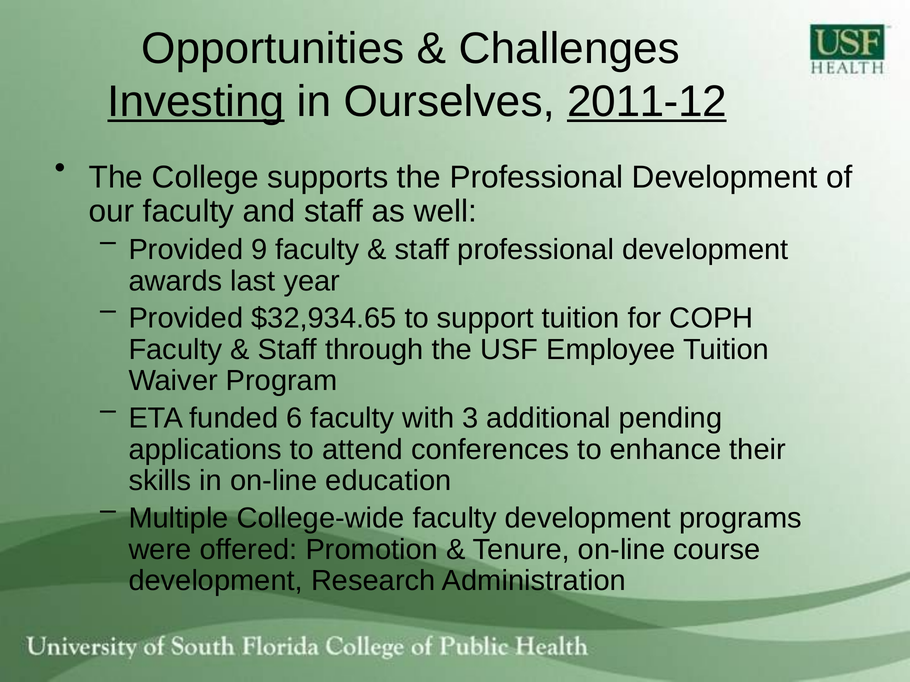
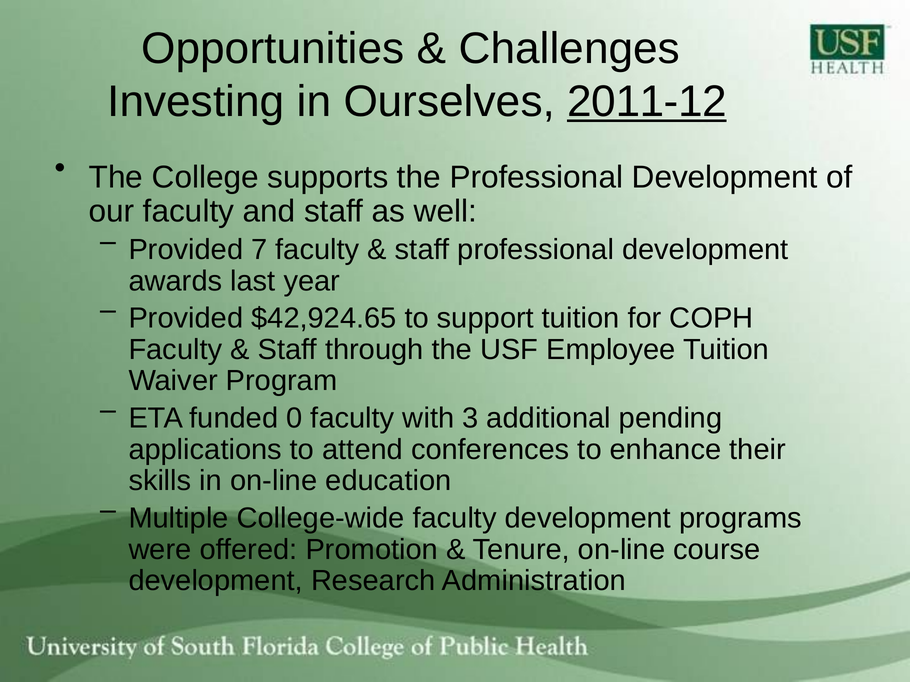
Investing underline: present -> none
9: 9 -> 7
$32,934.65: $32,934.65 -> $42,924.65
6: 6 -> 0
